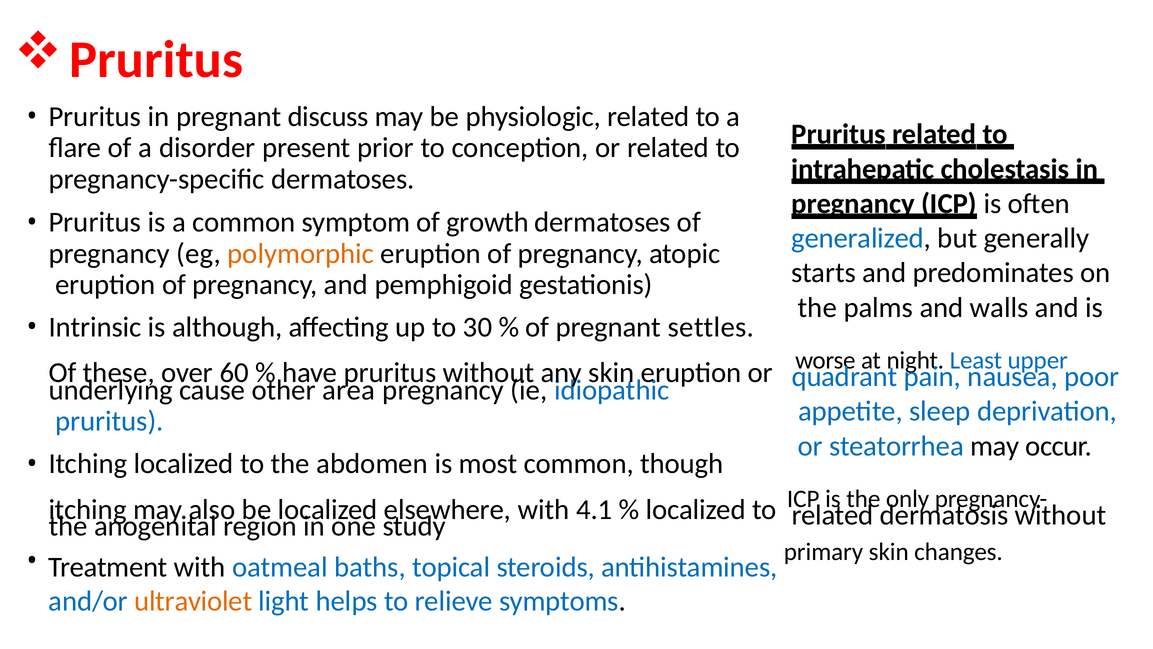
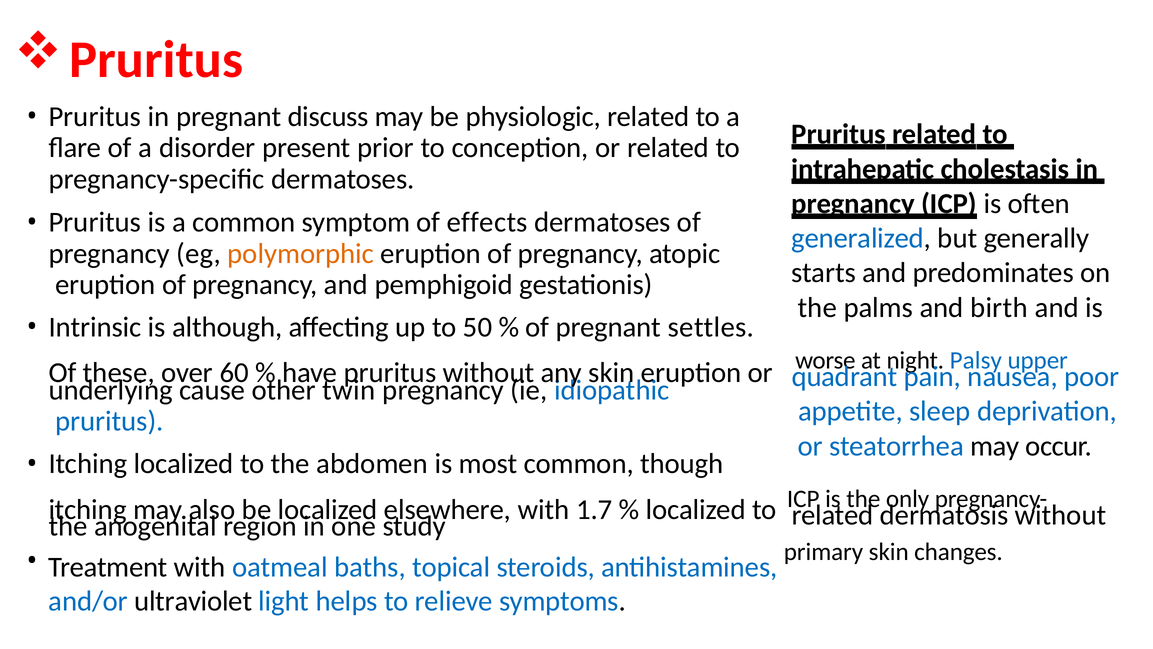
growth: growth -> effects
walls: walls -> birth
30: 30 -> 50
Least: Least -> Palsy
area: area -> twin
4.1: 4.1 -> 1.7
ultraviolet colour: orange -> black
